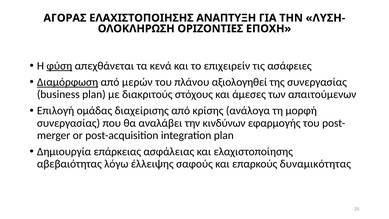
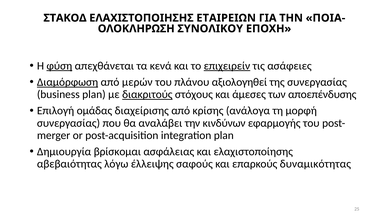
ΑΓΟΡΑΣ: ΑΓΟΡΑΣ -> ΣΤΑΚΟΔ
ΑΝΑΠΤΥΞΗ: ΑΝΑΠΤΥΞΗ -> ΕΤΑΙΡΕΙΩΝ
ΛΥΣΗ-: ΛΥΣΗ- -> ΠΟΙΑ-
ΟΡΙΖΟΝΤΙΕΣ: ΟΡΙΖΟΝΤΙΕΣ -> ΣΥΝΟΛΙΚΟΥ
επιχειρείν underline: none -> present
διακριτούς underline: none -> present
απαιτούμενων: απαιτούμενων -> αποεπένδυσης
επάρκειας: επάρκειας -> βρίσκομαι
